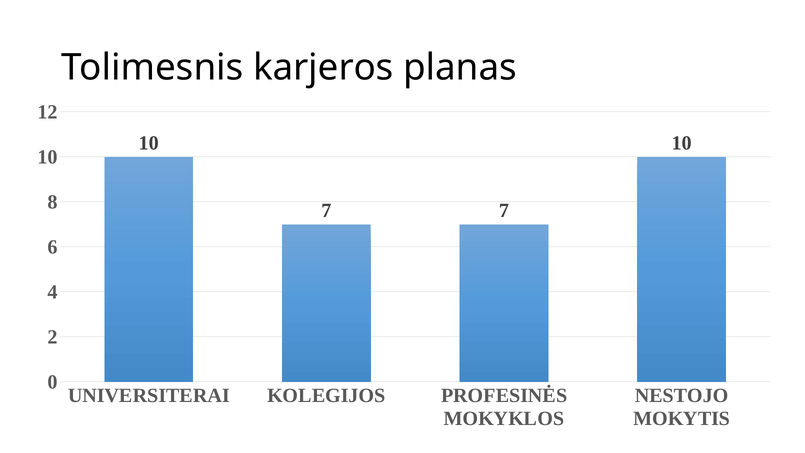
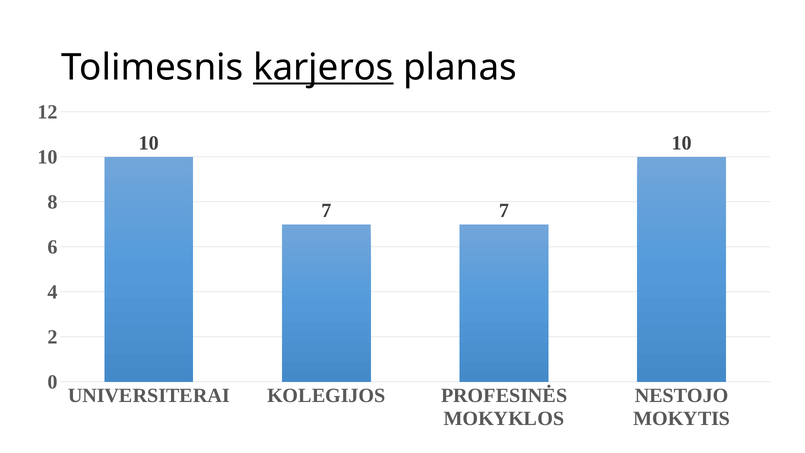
karjeros underline: none -> present
